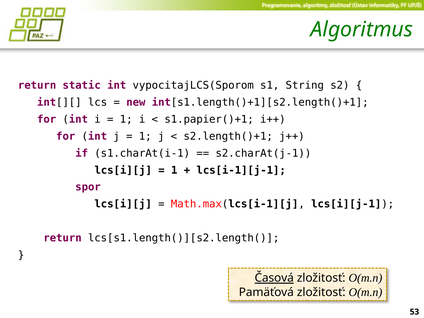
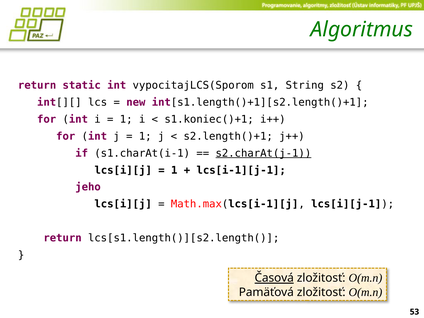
s1.papier()+1: s1.papier()+1 -> s1.koniec()+1
s2.charAt(j-1 underline: none -> present
spor: spor -> jeho
